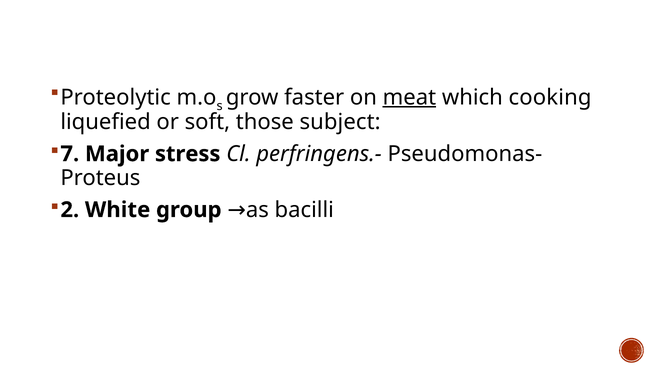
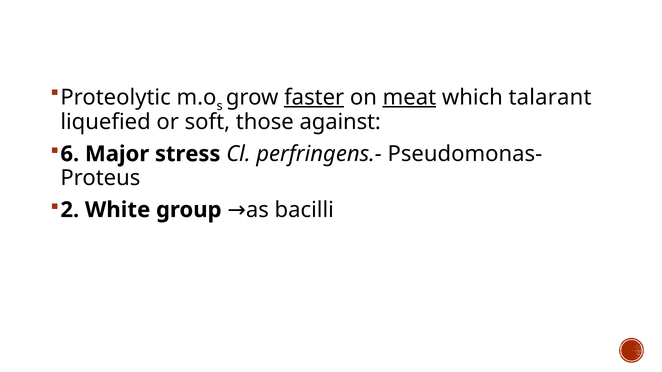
faster underline: none -> present
cooking: cooking -> talarant
subject: subject -> against
7: 7 -> 6
